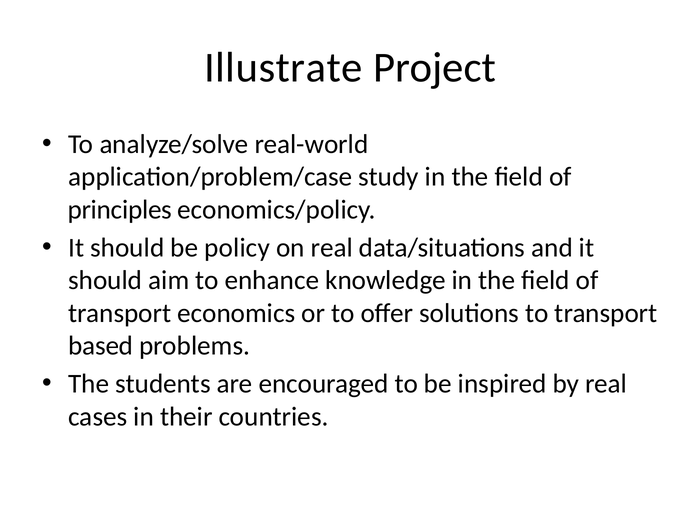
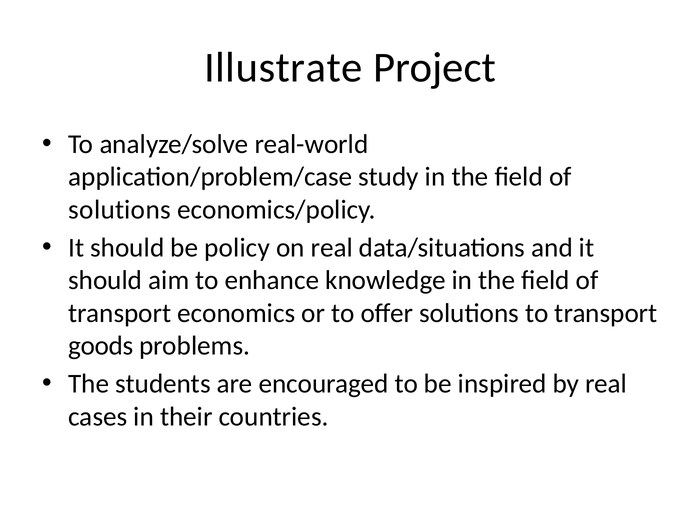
principles at (120, 210): principles -> solutions
based: based -> goods
